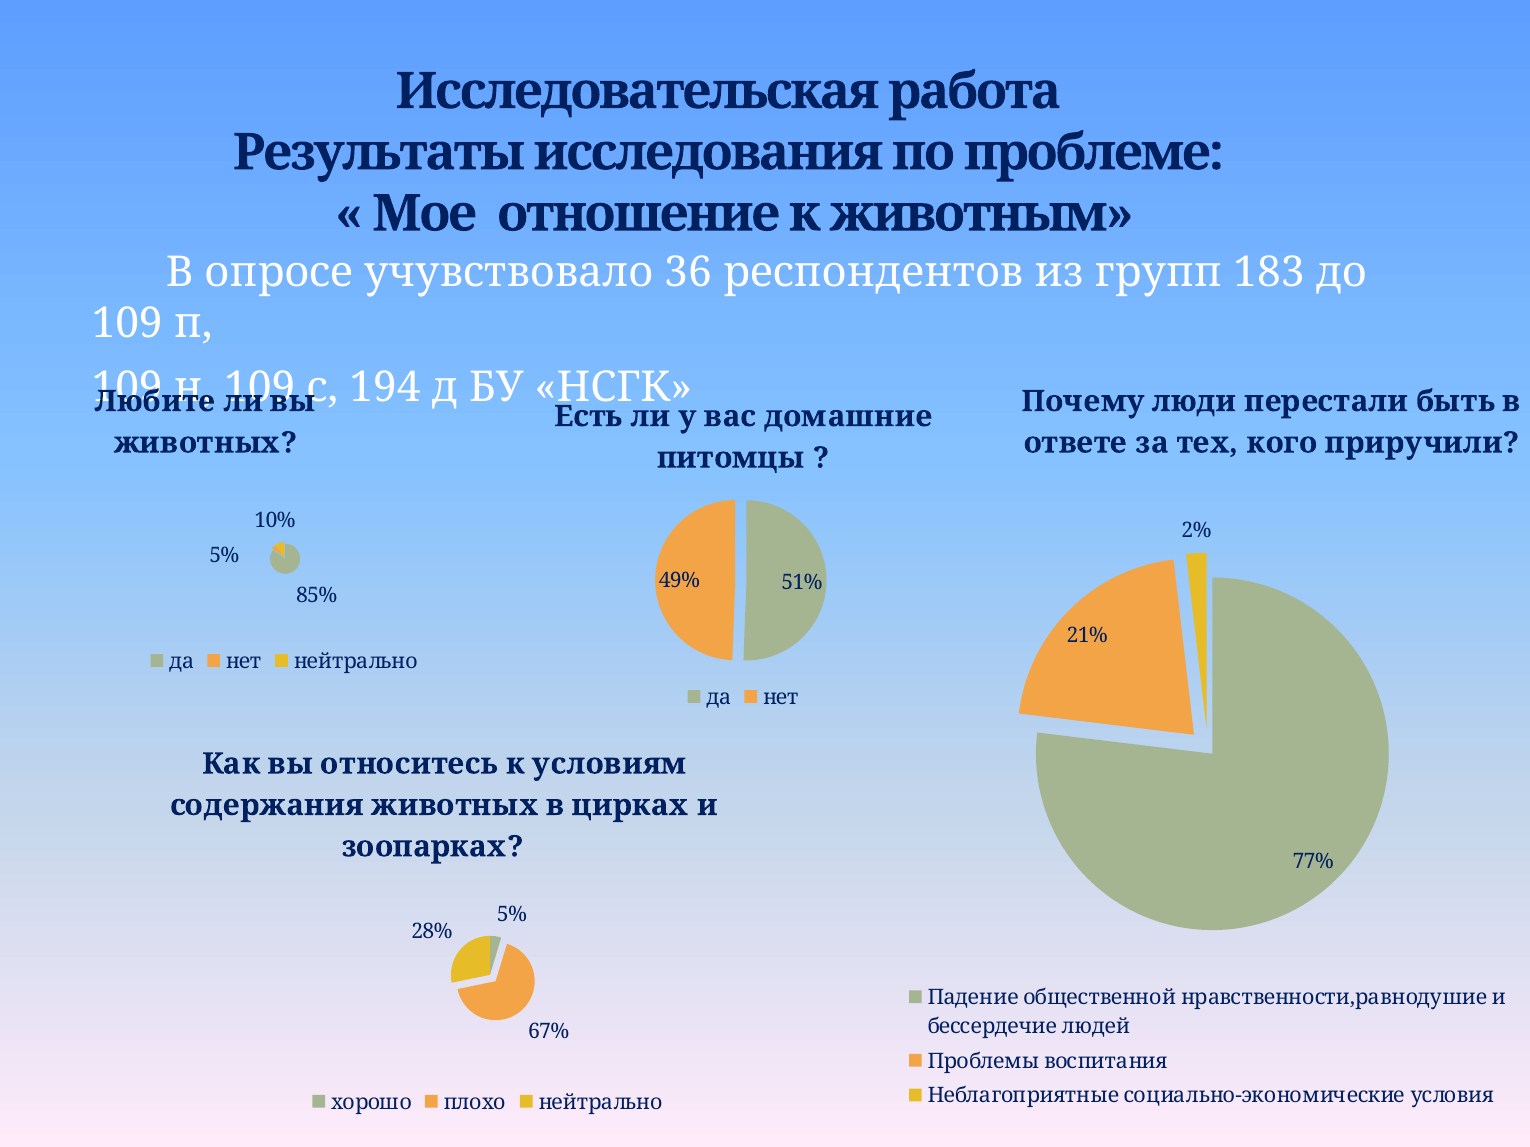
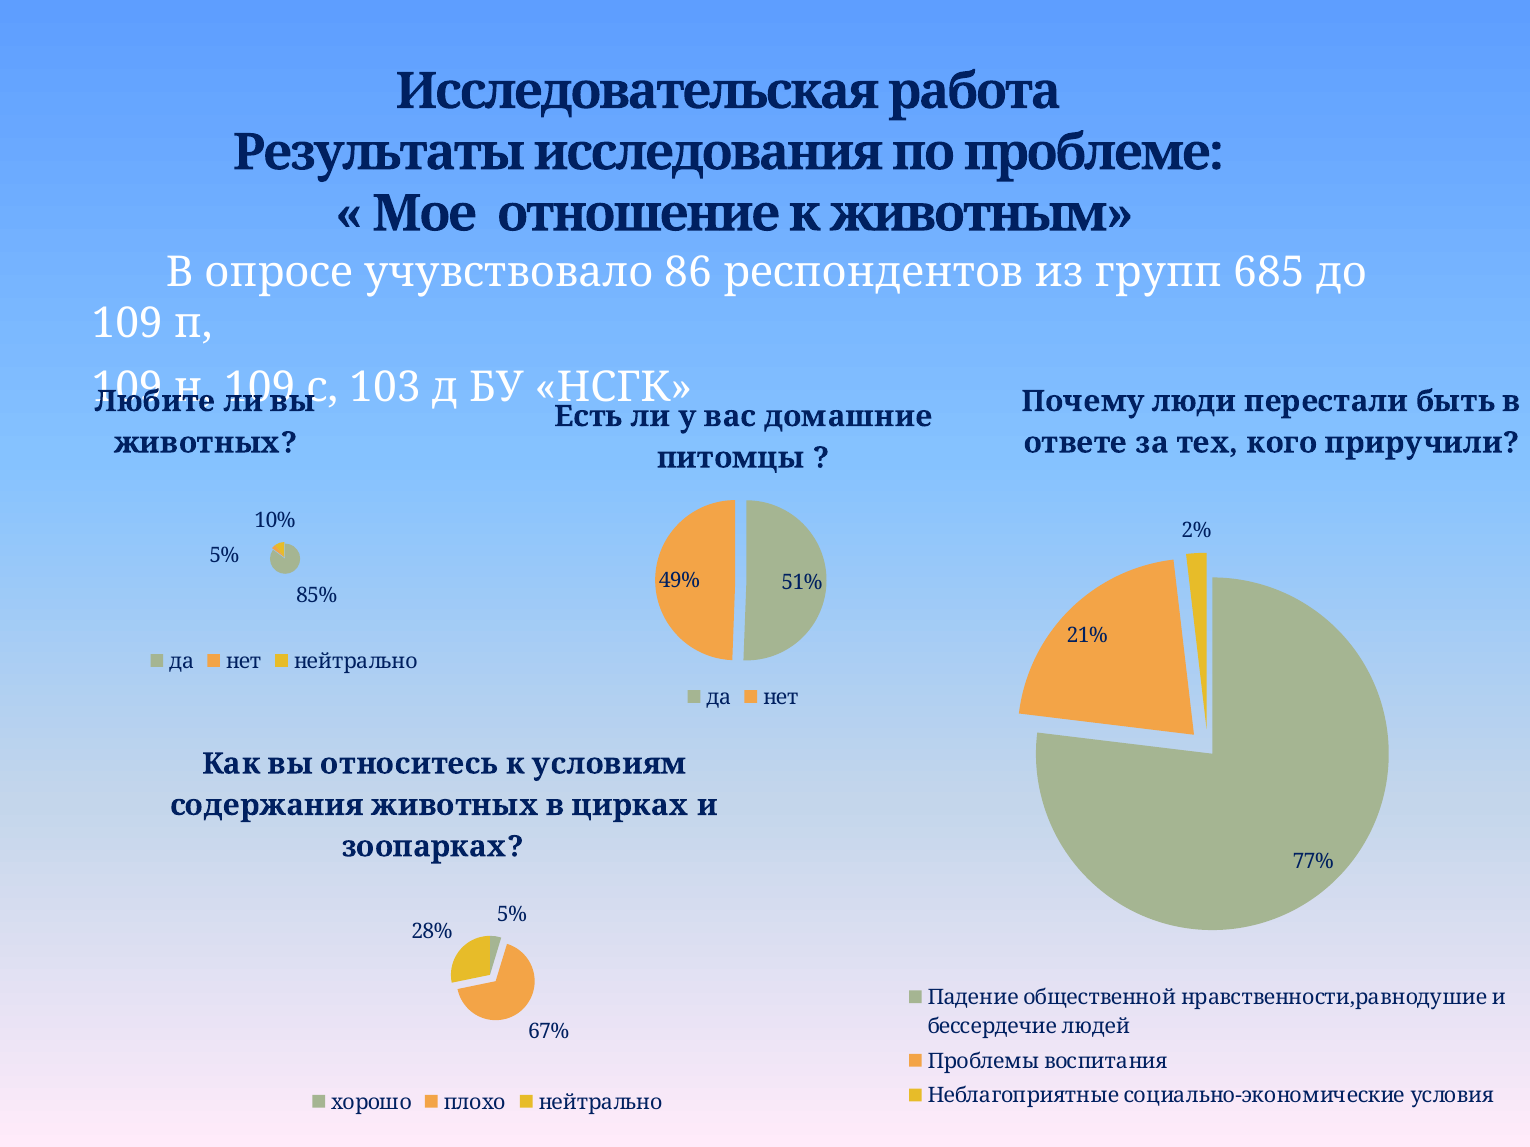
36: 36 -> 86
183: 183 -> 685
194: 194 -> 103
